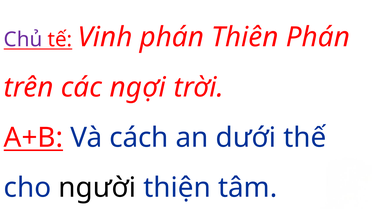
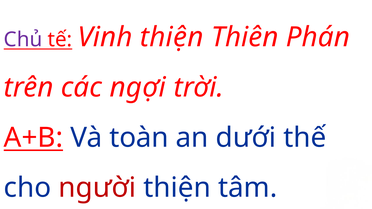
Vinh phán: phán -> thiện
cách: cách -> toàn
người colour: black -> red
